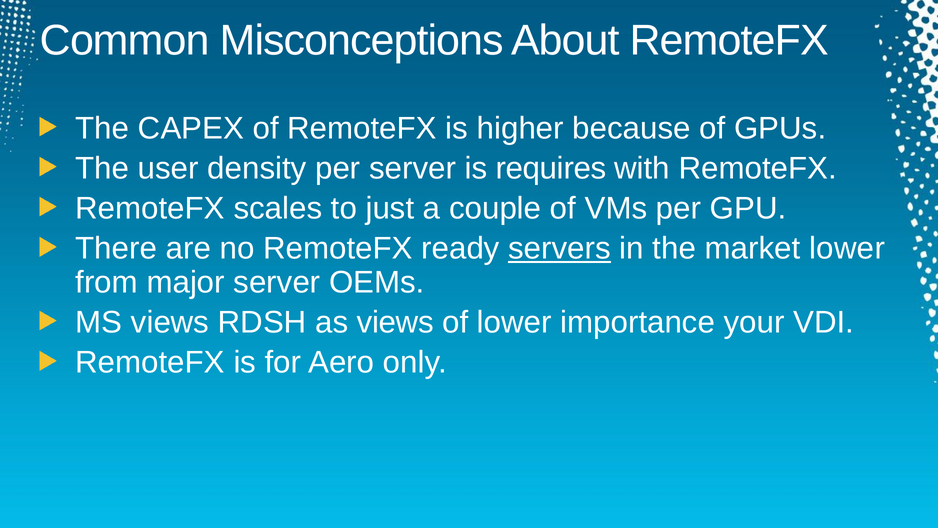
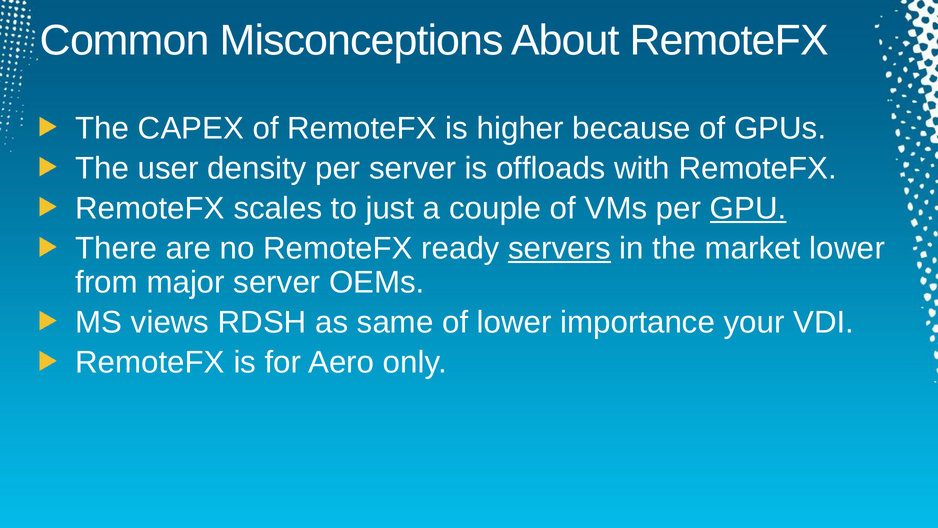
requires: requires -> offloads
GPU underline: none -> present
as views: views -> same
